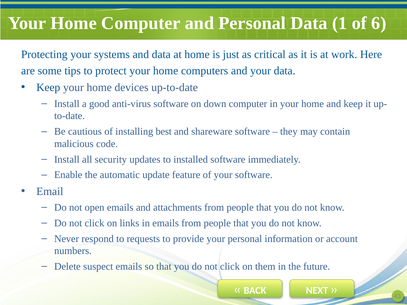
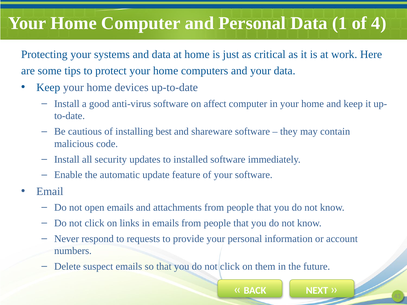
6: 6 -> 4
down: down -> affect
